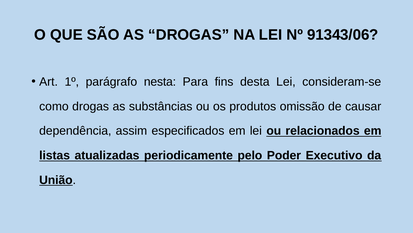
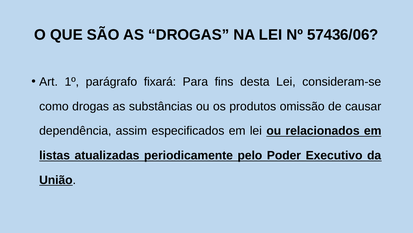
91343/06: 91343/06 -> 57436/06
nesta: nesta -> fixará
